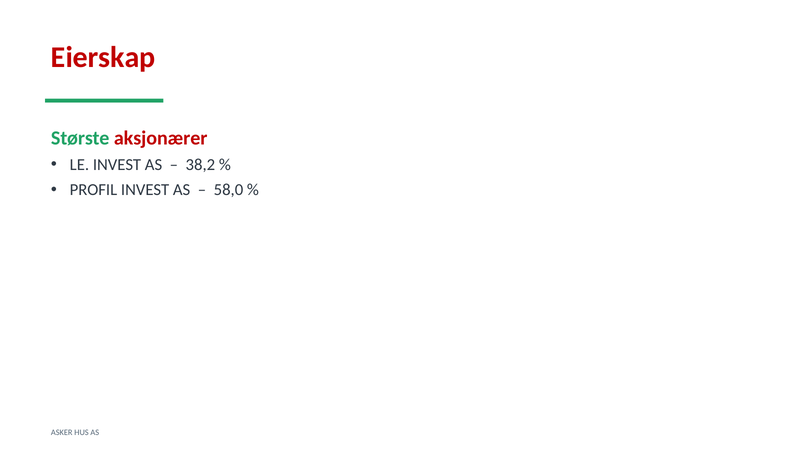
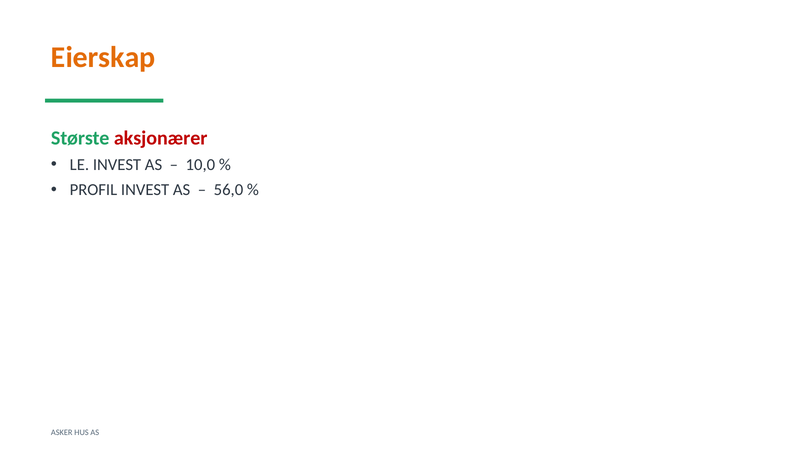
Eierskap colour: red -> orange
38,2: 38,2 -> 10,0
58,0: 58,0 -> 56,0
